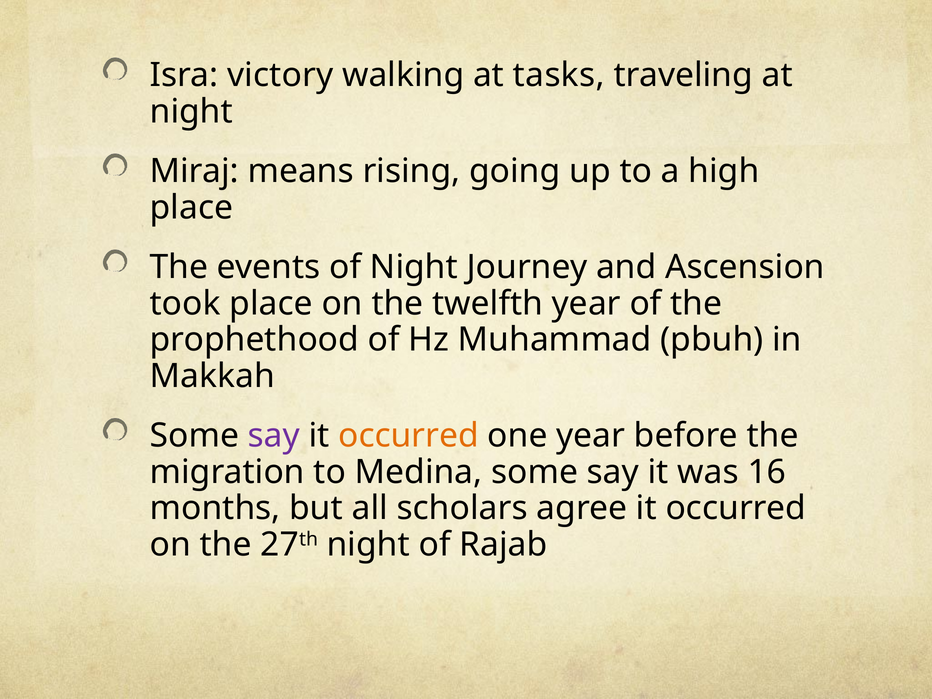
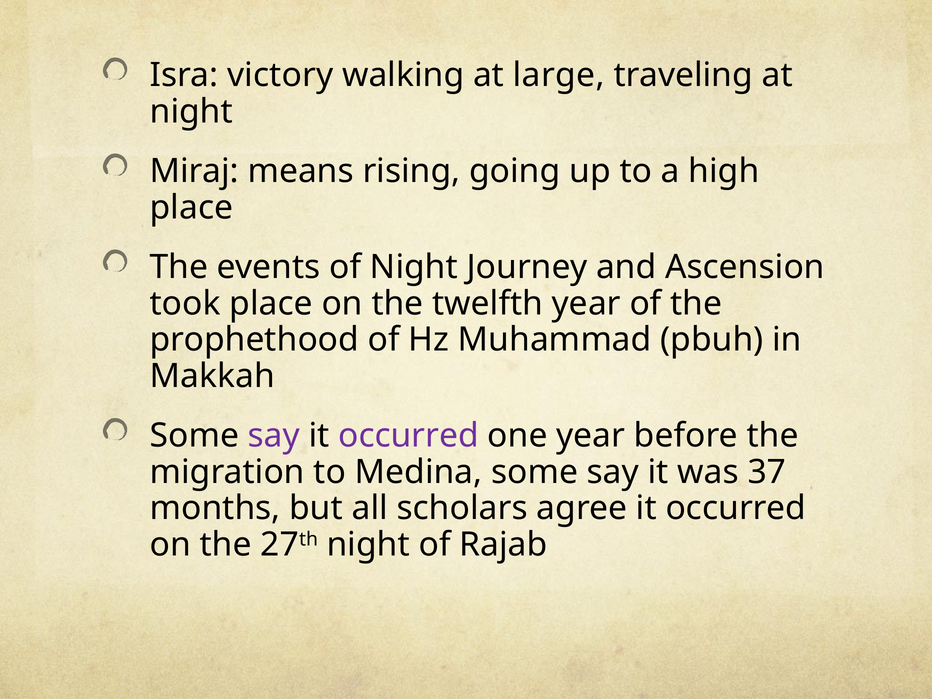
tasks: tasks -> large
occurred at (408, 436) colour: orange -> purple
16: 16 -> 37
